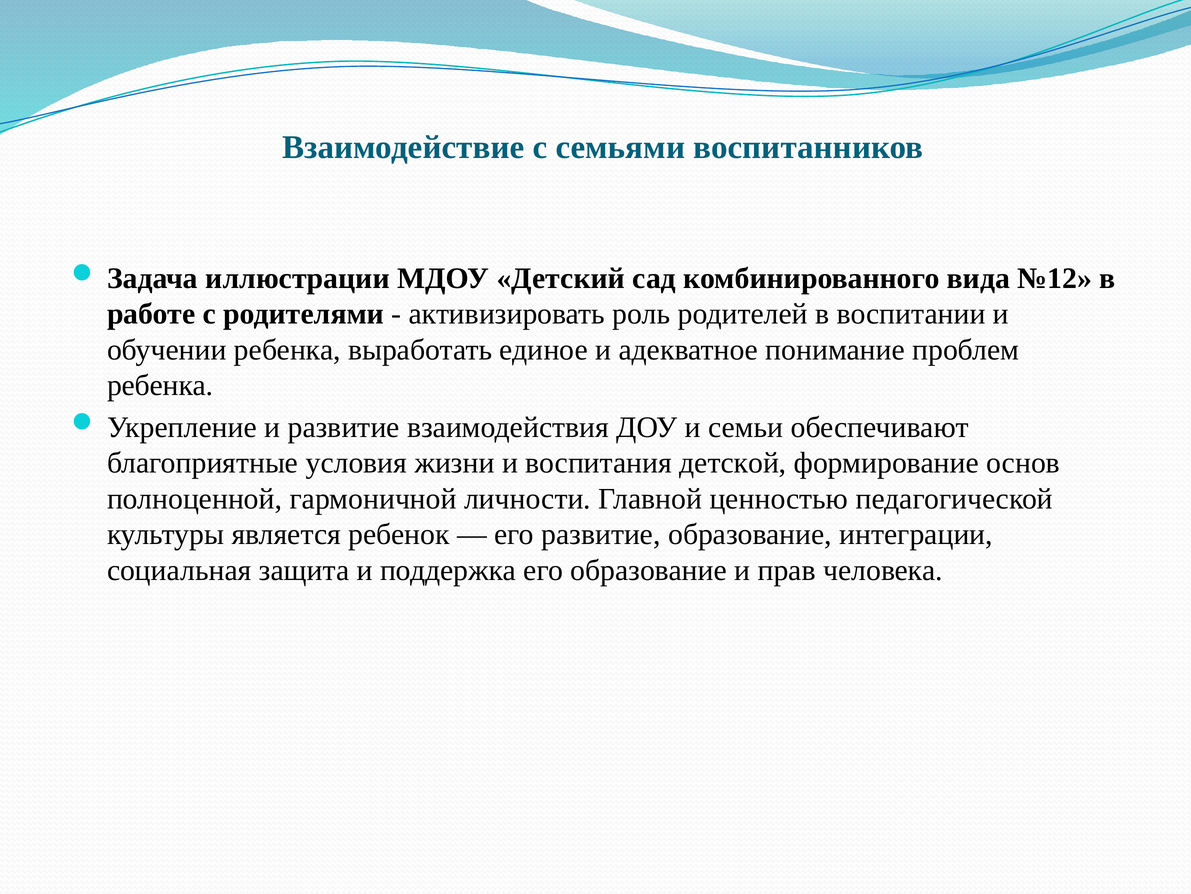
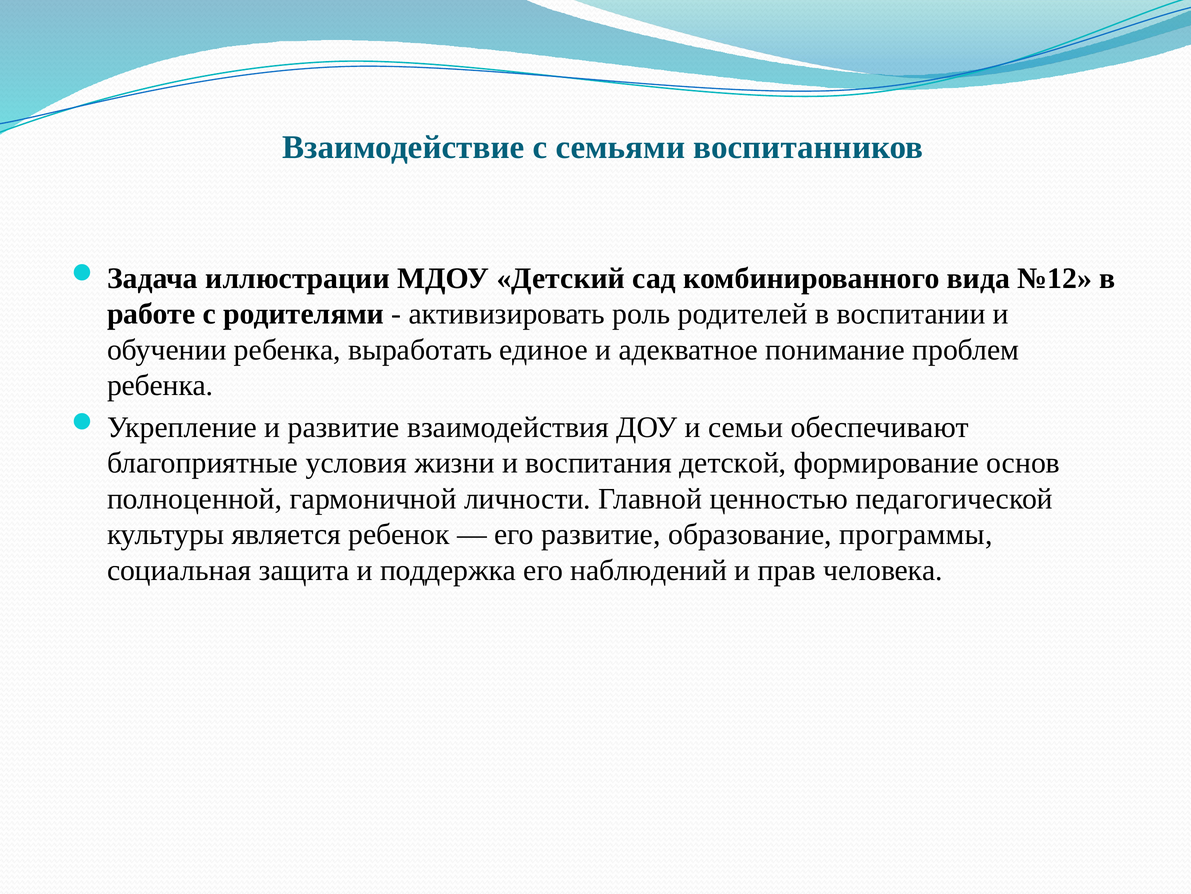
интеграции: интеграции -> программы
его образование: образование -> наблюдений
